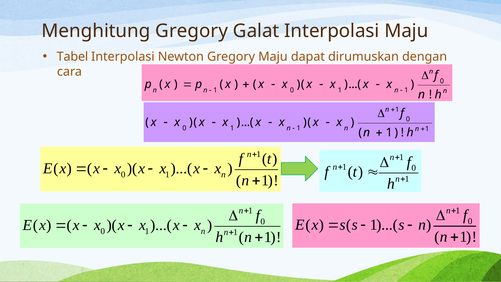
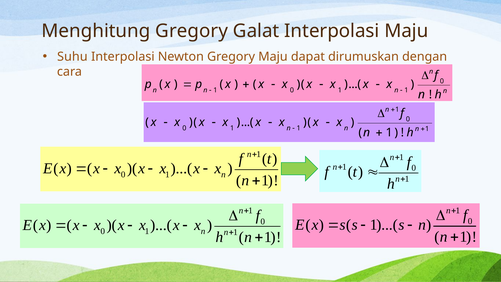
Tabel: Tabel -> Suhu
